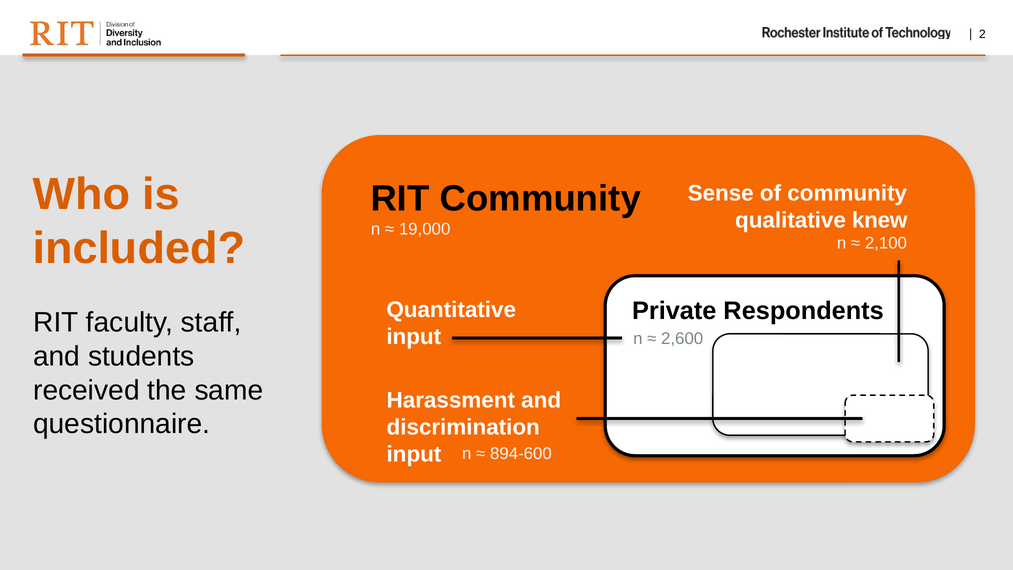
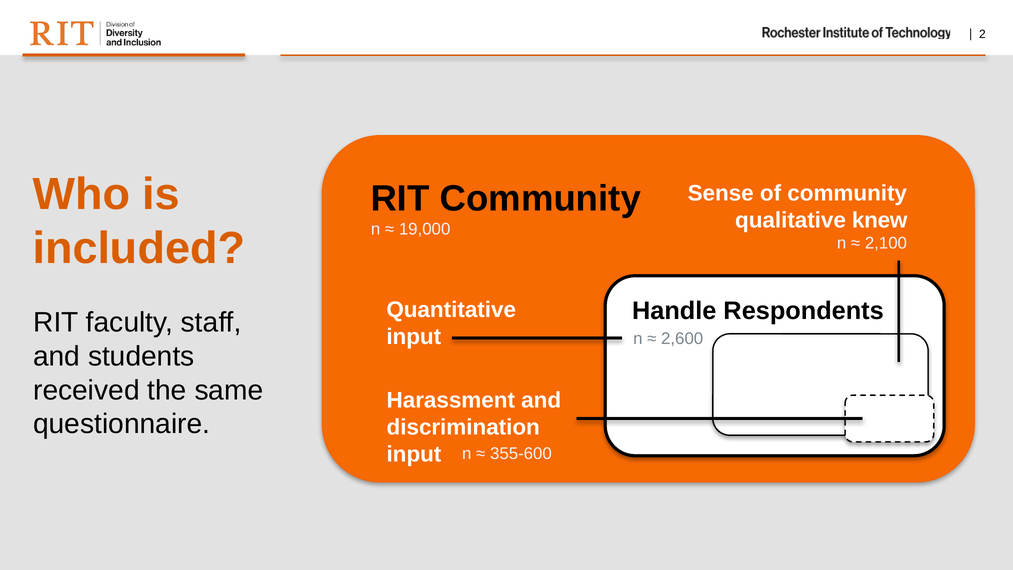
Private: Private -> Handle
894-600: 894-600 -> 355-600
